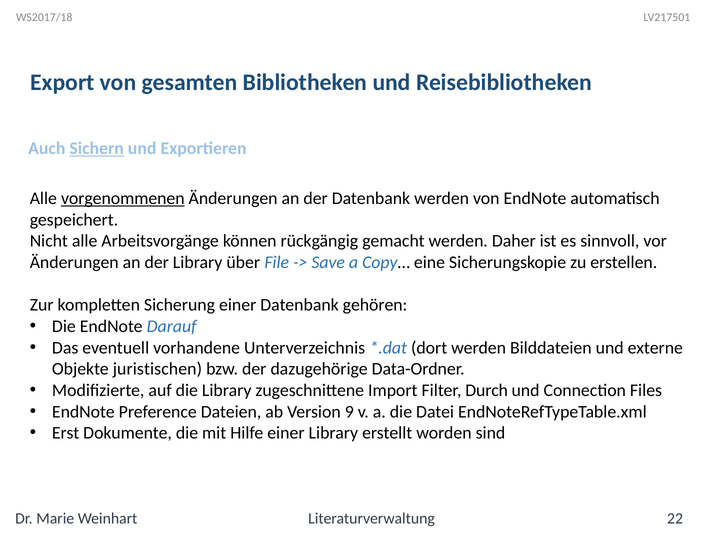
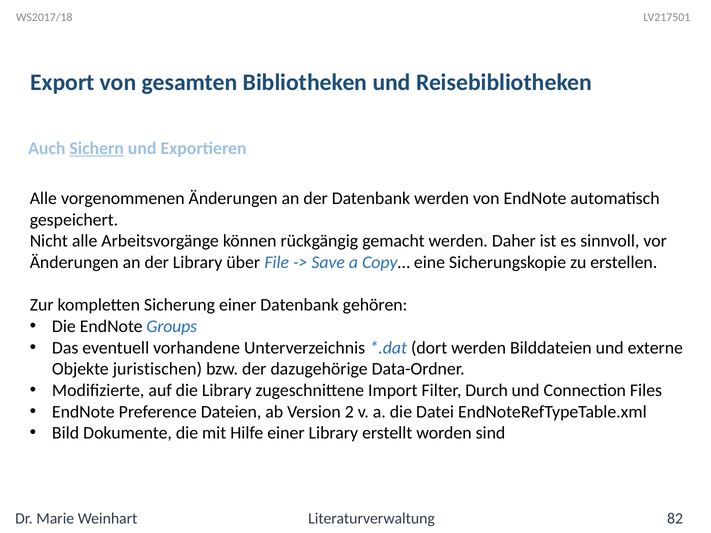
vorgenommenen underline: present -> none
Darauf: Darauf -> Groups
9: 9 -> 2
Erst: Erst -> Bild
22: 22 -> 82
